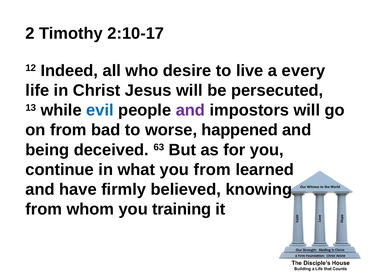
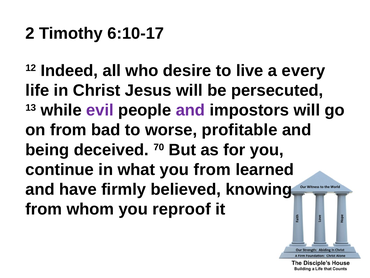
2:10-17: 2:10-17 -> 6:10-17
evil colour: blue -> purple
happened: happened -> profitable
63: 63 -> 70
training: training -> reproof
